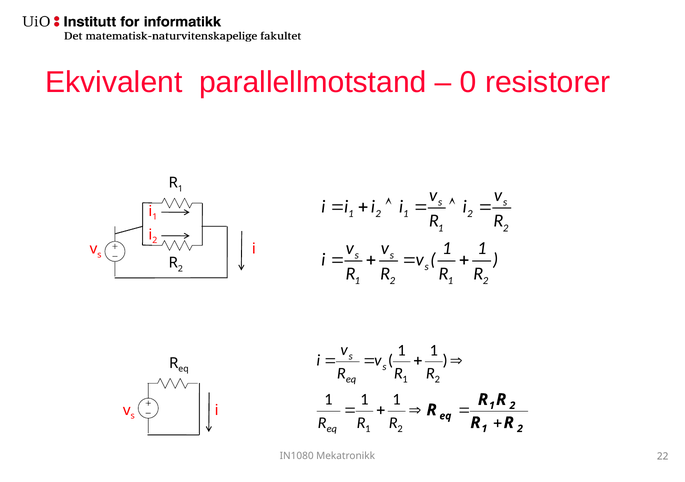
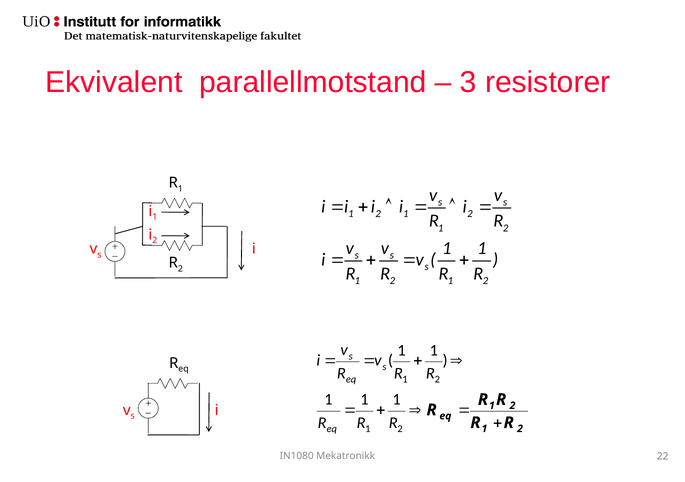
0: 0 -> 3
